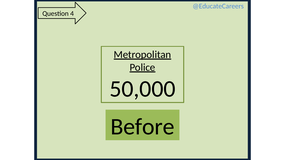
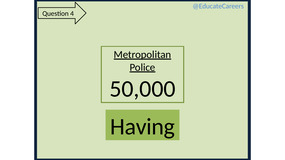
Before: Before -> Having
